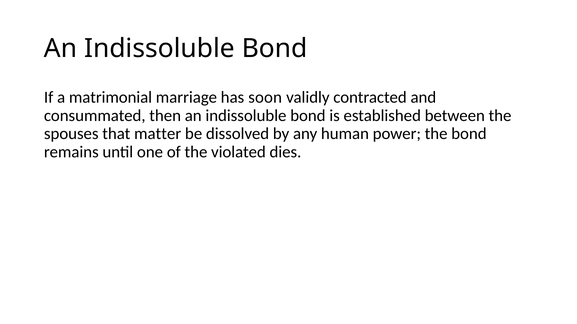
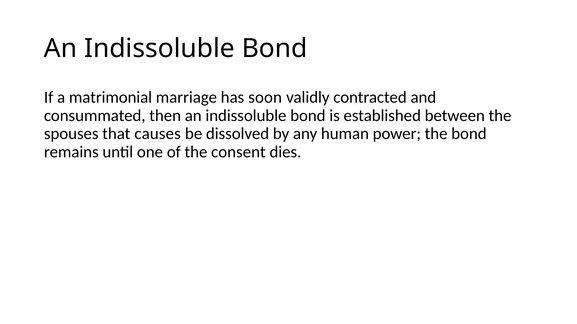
matter: matter -> causes
violated: violated -> consent
